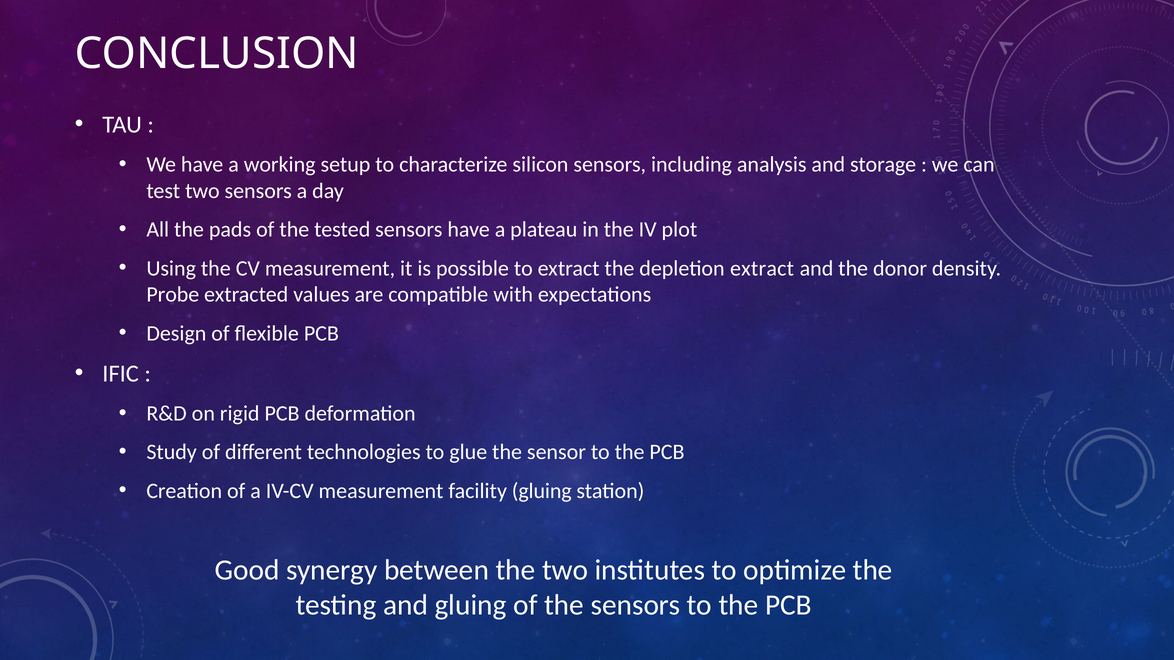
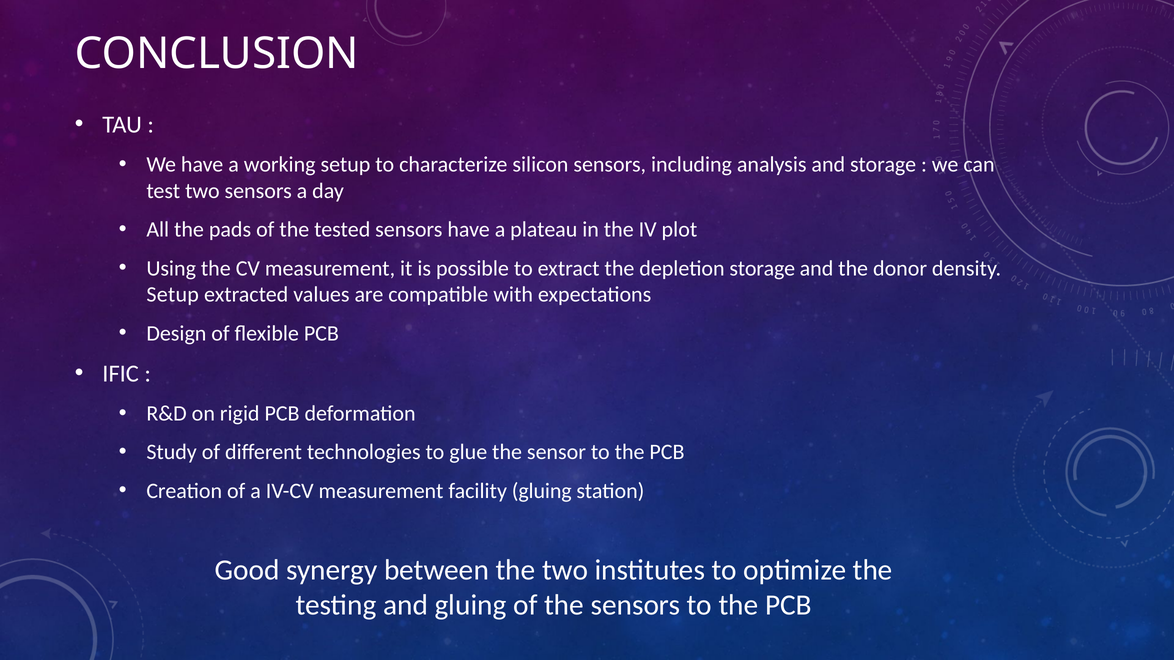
depletion extract: extract -> storage
Probe at (173, 295): Probe -> Setup
